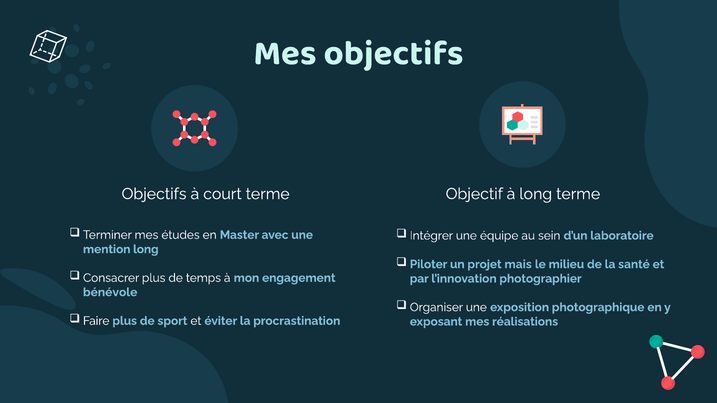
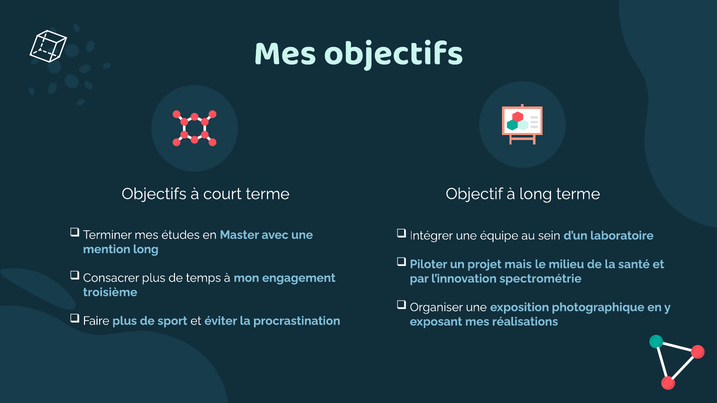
photographier: photographier -> spectrométrie
bénévole: bénévole -> troisième
